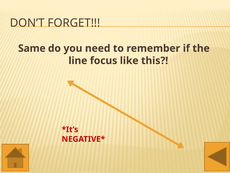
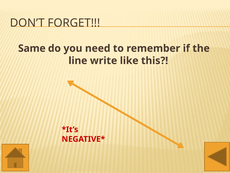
focus: focus -> write
